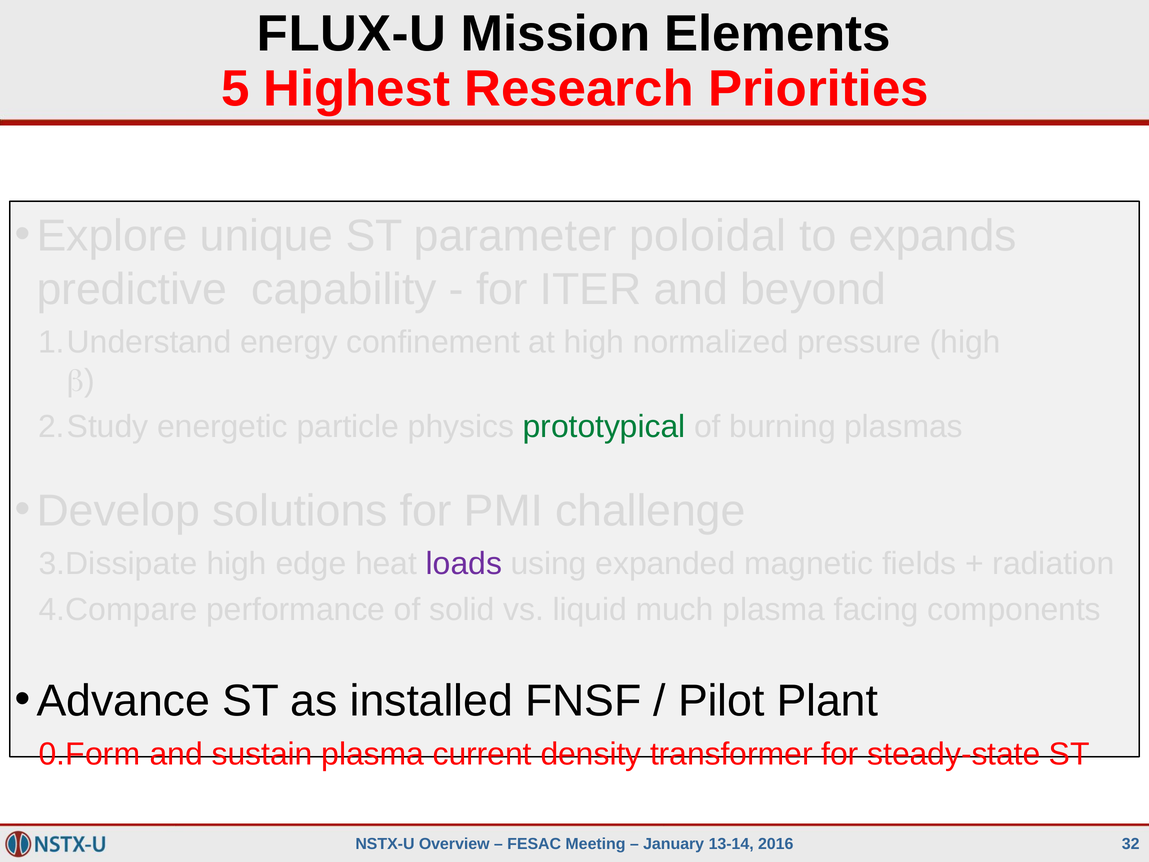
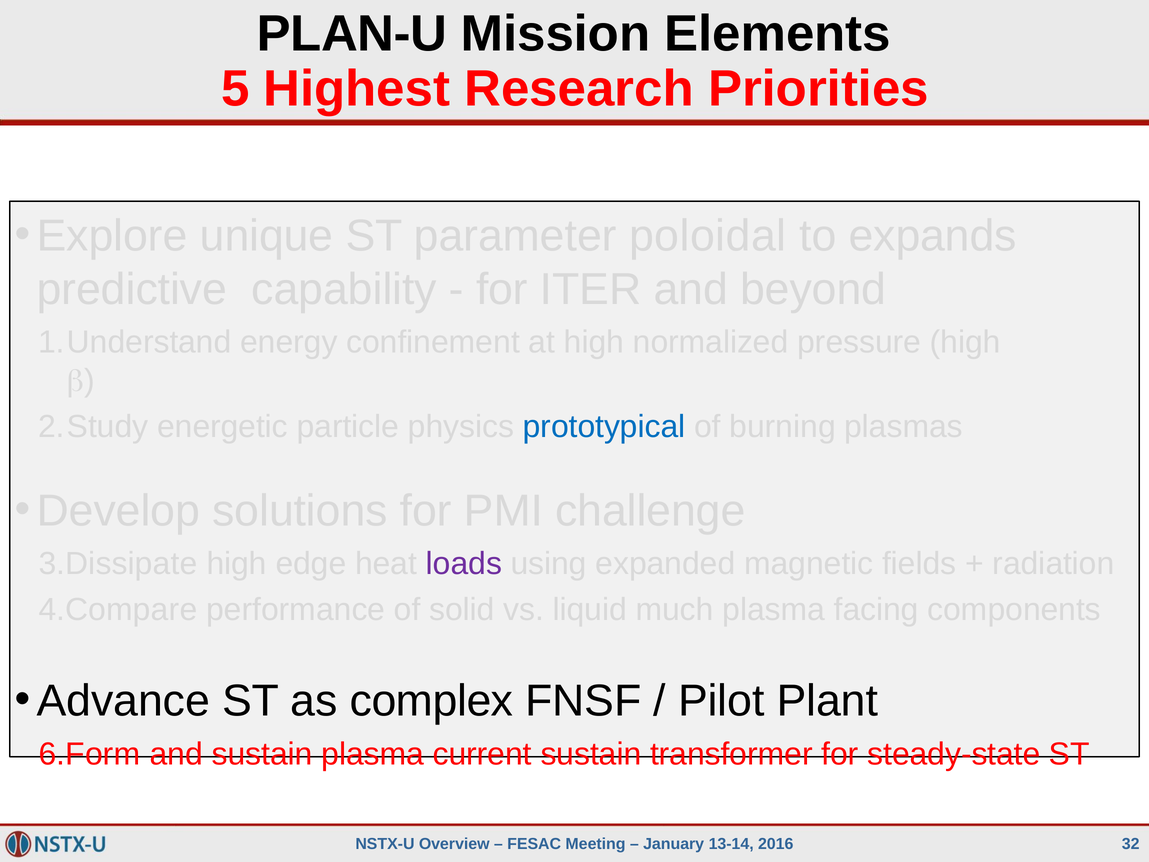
FLUX-U: FLUX-U -> PLAN-U
prototypical colour: green -> blue
installed: installed -> complex
0.Form: 0.Form -> 6.Form
current density: density -> sustain
